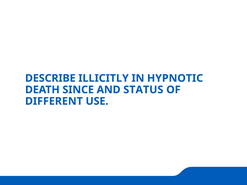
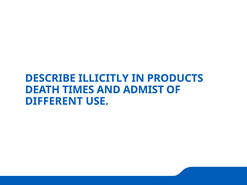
HYPNOTIC: HYPNOTIC -> PRODUCTS
SINCE: SINCE -> TIMES
STATUS: STATUS -> ADMIST
